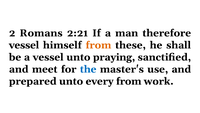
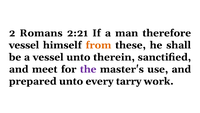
praying: praying -> therein
the colour: blue -> purple
every from: from -> tarry
